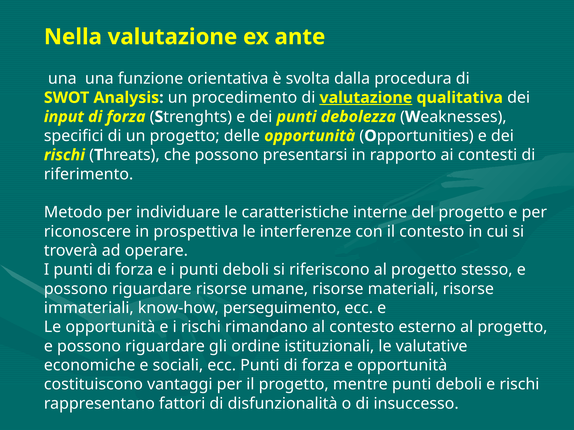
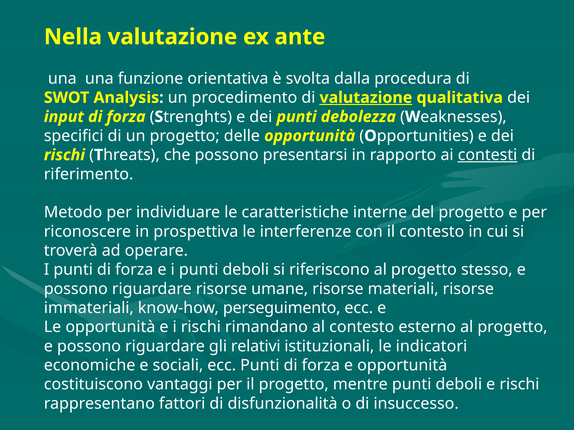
contesti underline: none -> present
ordine: ordine -> relativi
valutative: valutative -> indicatori
